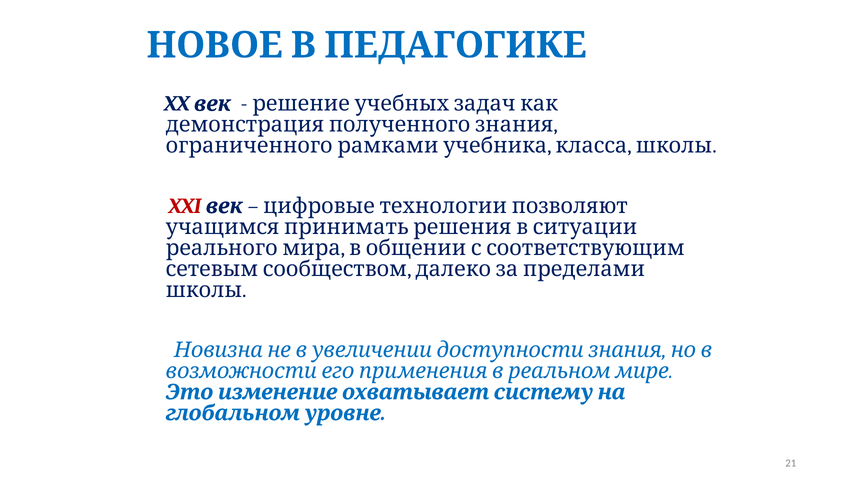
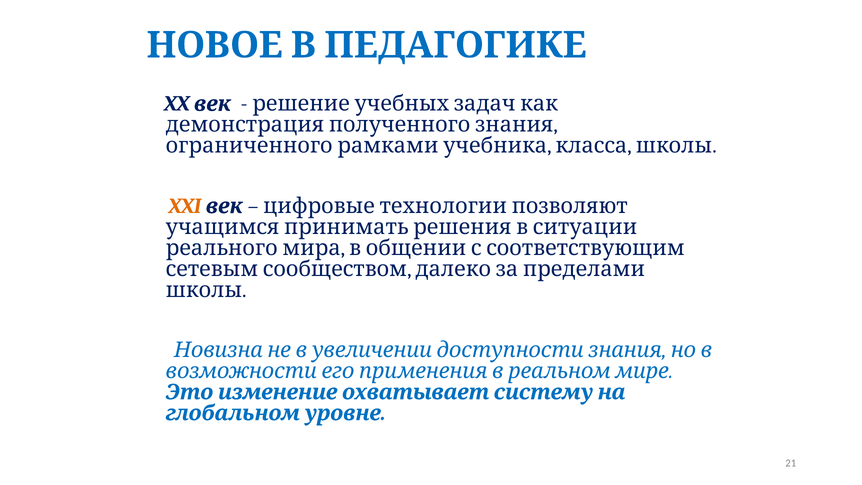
XXI colour: red -> orange
